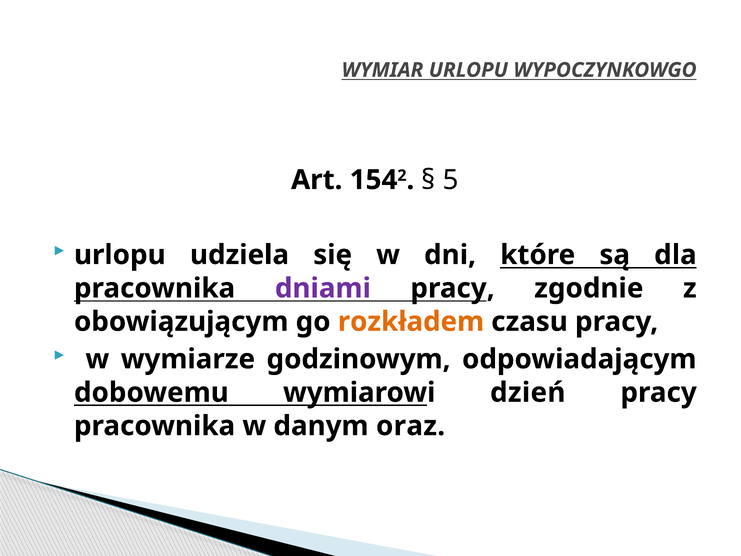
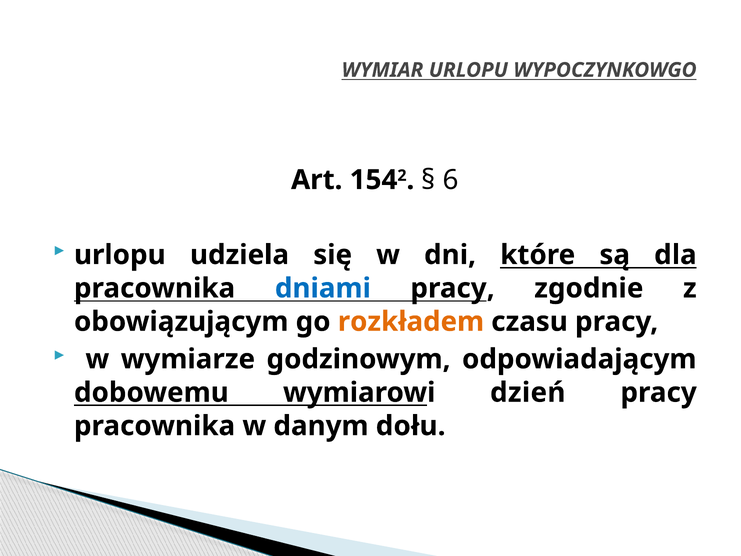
5: 5 -> 6
dniami colour: purple -> blue
oraz: oraz -> dołu
